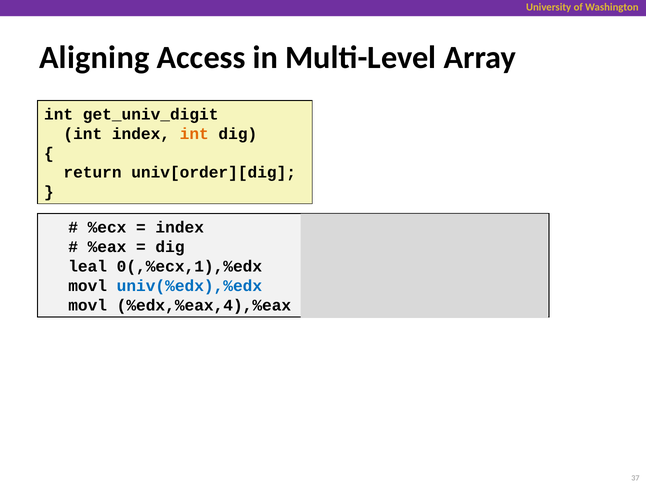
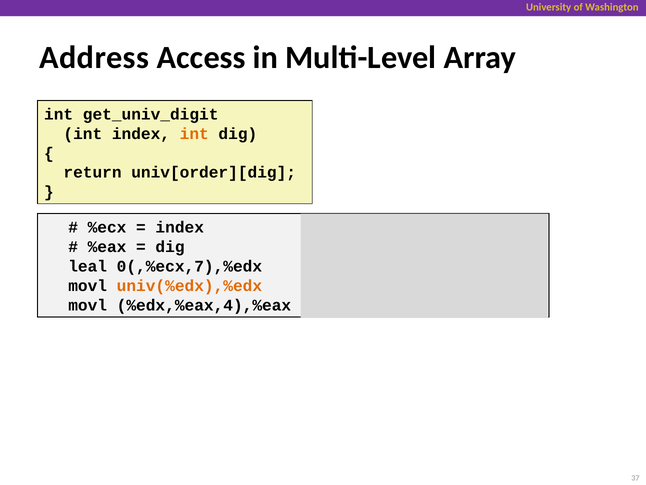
Aligning: Aligning -> Address
0(,%ecx,1),%edx: 0(,%ecx,1),%edx -> 0(,%ecx,7),%edx
univ(%edx),%edx colour: blue -> orange
